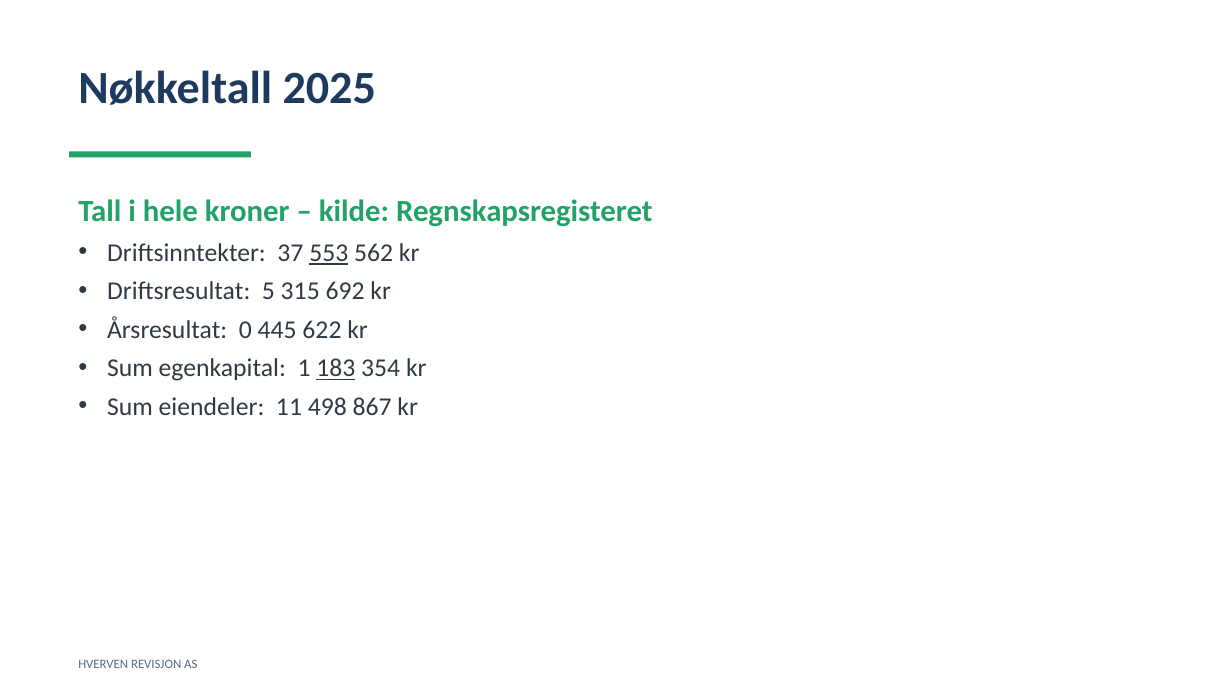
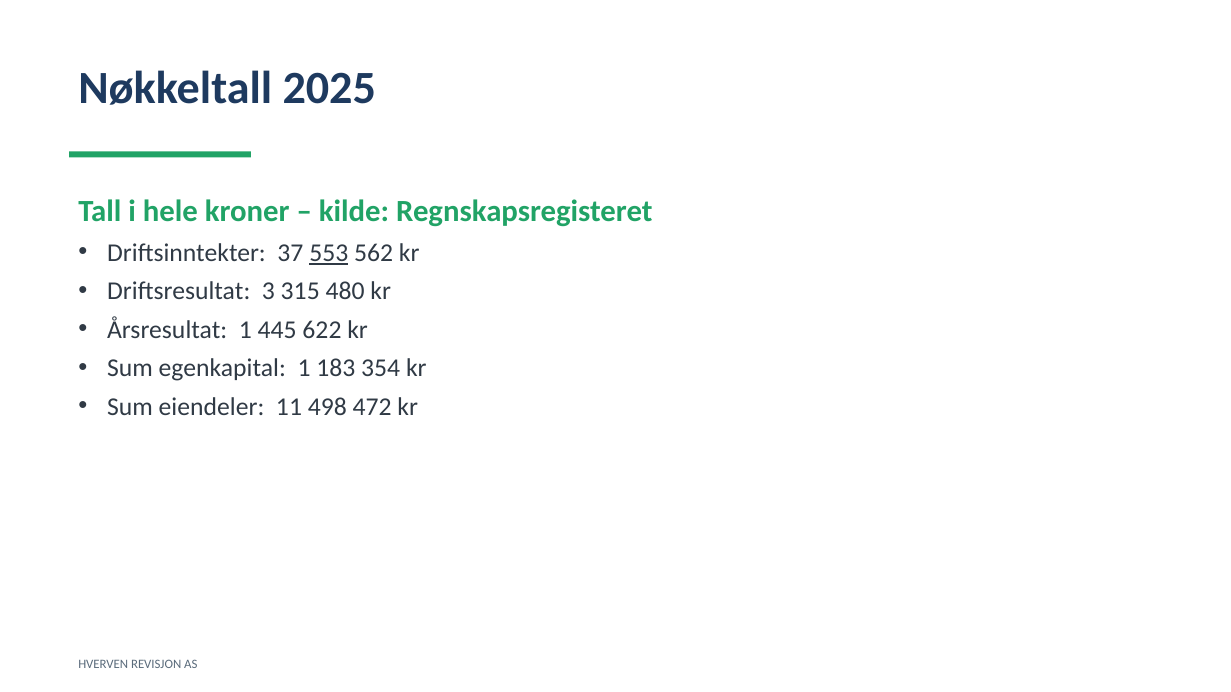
5: 5 -> 3
692: 692 -> 480
Årsresultat 0: 0 -> 1
183 underline: present -> none
867: 867 -> 472
